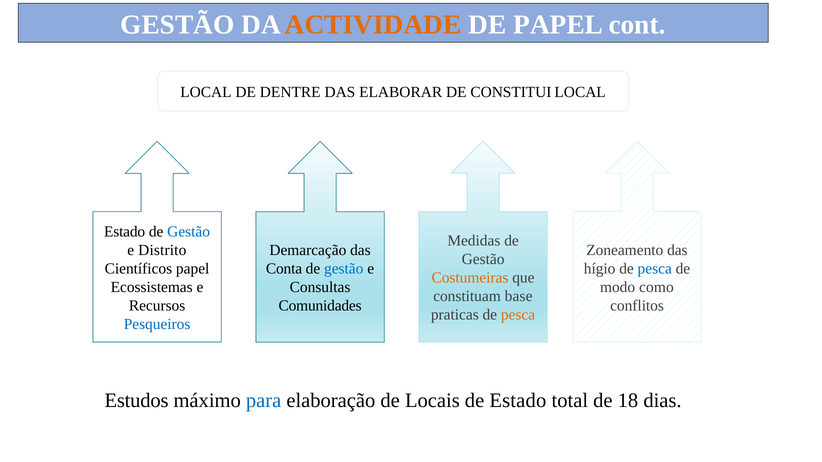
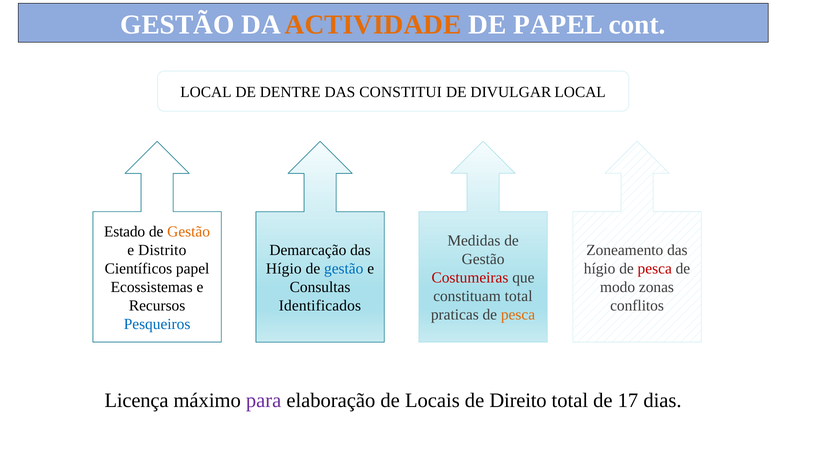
ELABORAR: ELABORAR -> CONSTITUI
CONSTITUI: CONSTITUI -> DIVULGAR
Gestão at (189, 232) colour: blue -> orange
pesca at (655, 269) colour: blue -> red
Conta at (284, 269): Conta -> Hígio
Costumeiras colour: orange -> red
como: como -> zonas
constituam base: base -> total
Comunidades: Comunidades -> Identificados
Estudos: Estudos -> Licença
para colour: blue -> purple
de Estado: Estado -> Direito
18: 18 -> 17
